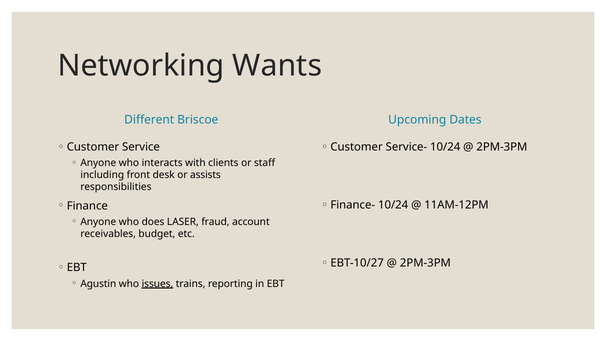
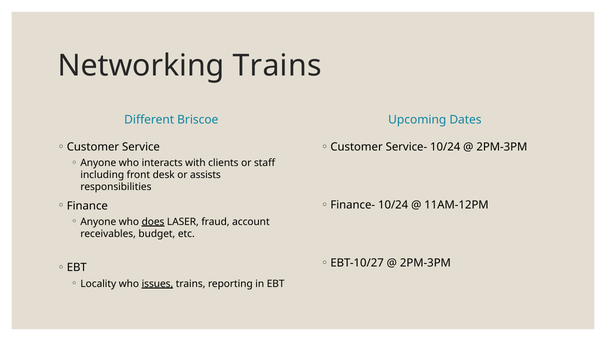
Networking Wants: Wants -> Trains
does underline: none -> present
Agustin: Agustin -> Locality
